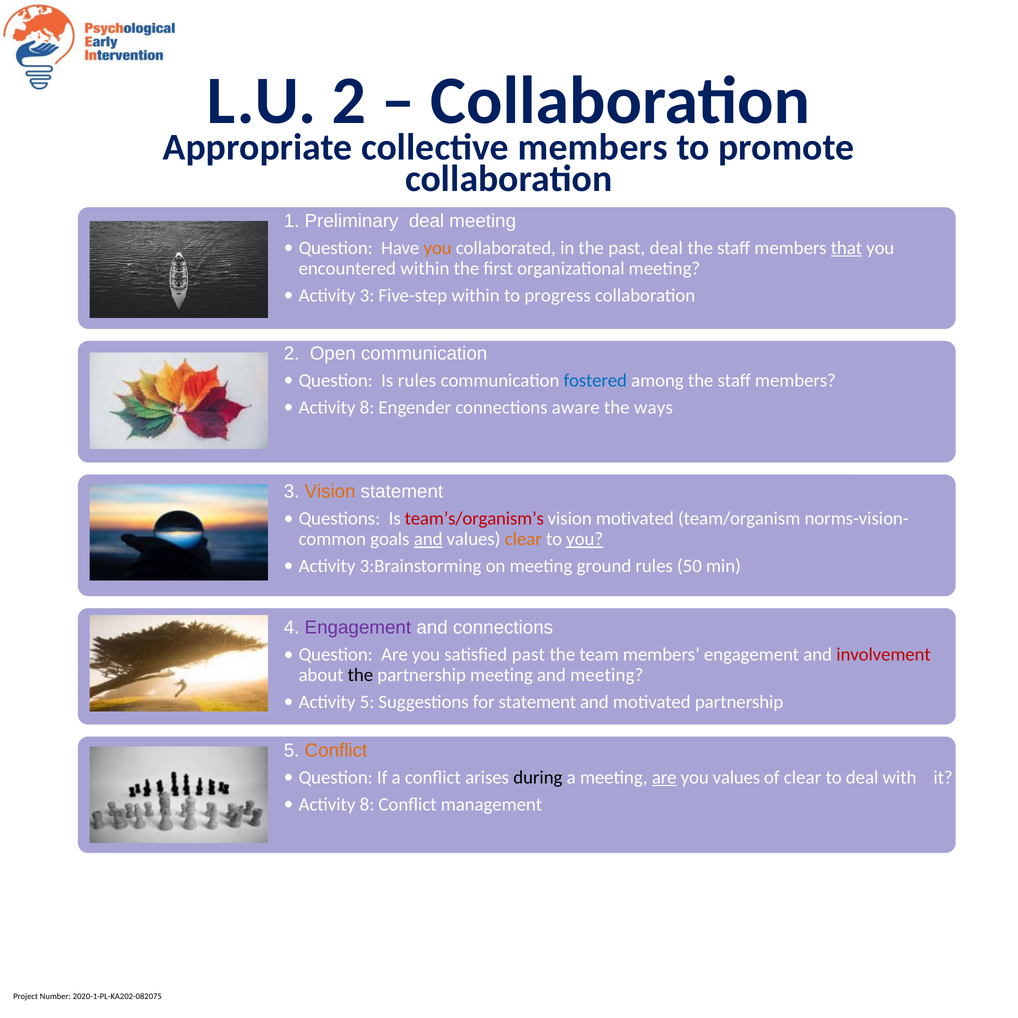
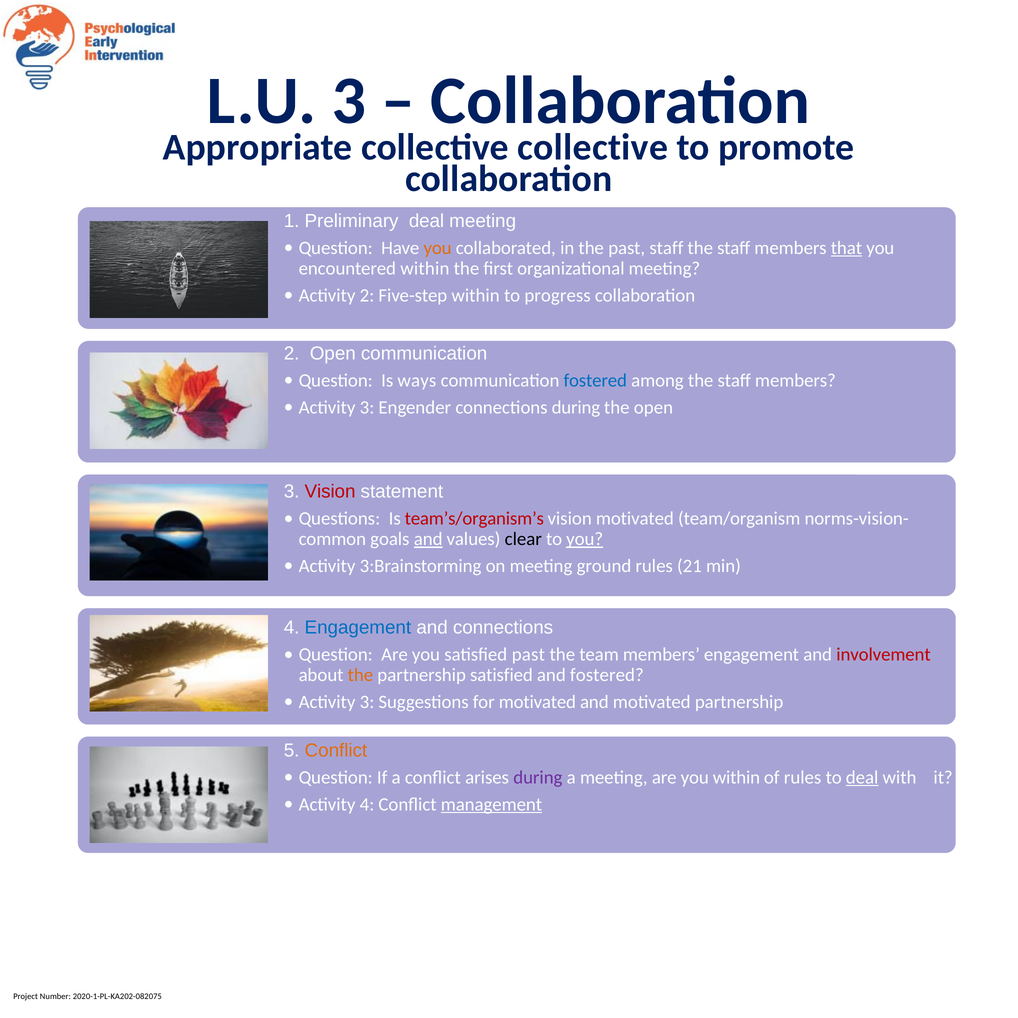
L.U 2: 2 -> 3
collective members: members -> collective
past deal: deal -> staff
Activity 3: 3 -> 2
Is rules: rules -> ways
8 at (367, 407): 8 -> 3
connections aware: aware -> during
the ways: ways -> open
Vision at (330, 492) colour: orange -> red
clear at (523, 539) colour: orange -> black
50: 50 -> 21
Engagement at (358, 628) colour: purple -> blue
the at (360, 675) colour: black -> orange
partnership meeting: meeting -> satisfied
and meeting: meeting -> fostered
5 at (367, 702): 5 -> 3
for statement: statement -> motivated
during at (538, 777) colour: black -> purple
are at (664, 777) underline: present -> none
you values: values -> within
of clear: clear -> rules
deal at (862, 777) underline: none -> present
8 at (367, 804): 8 -> 4
management underline: none -> present
